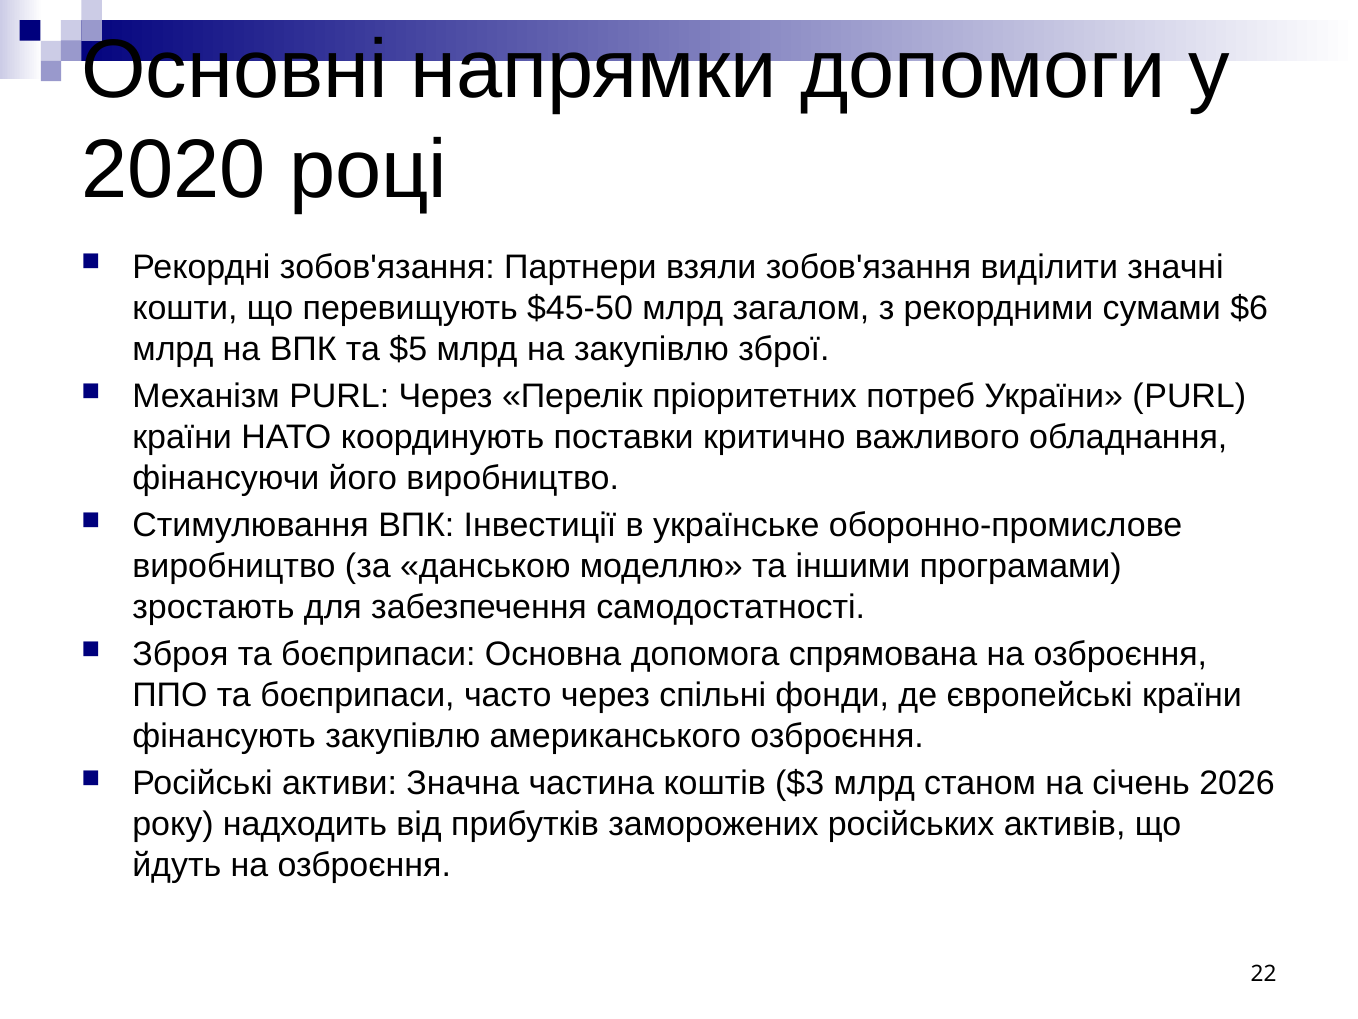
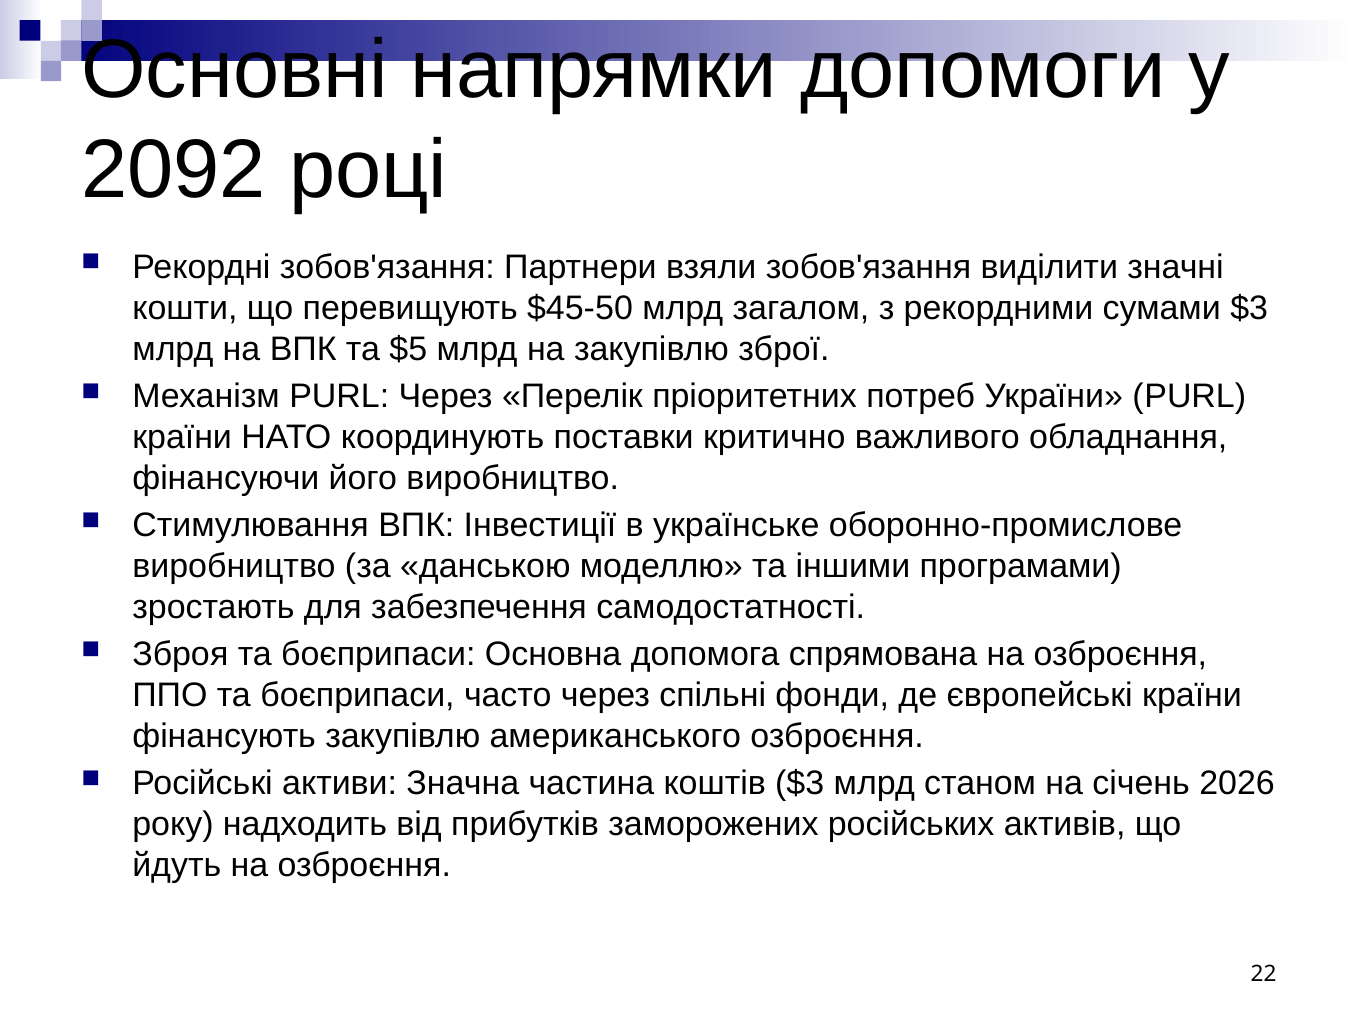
2020: 2020 -> 2092
сумами $6: $6 -> $3
